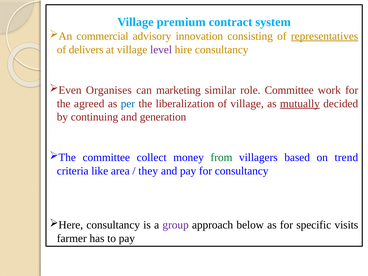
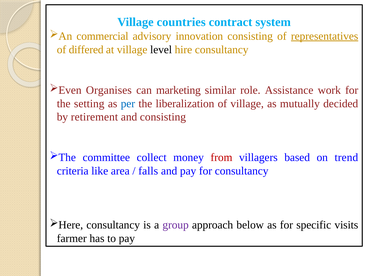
premium: premium -> countries
delivers: delivers -> differed
level colour: purple -> black
role Committee: Committee -> Assistance
agreed: agreed -> setting
mutually underline: present -> none
continuing: continuing -> retirement
and generation: generation -> consisting
from colour: green -> red
they: they -> falls
